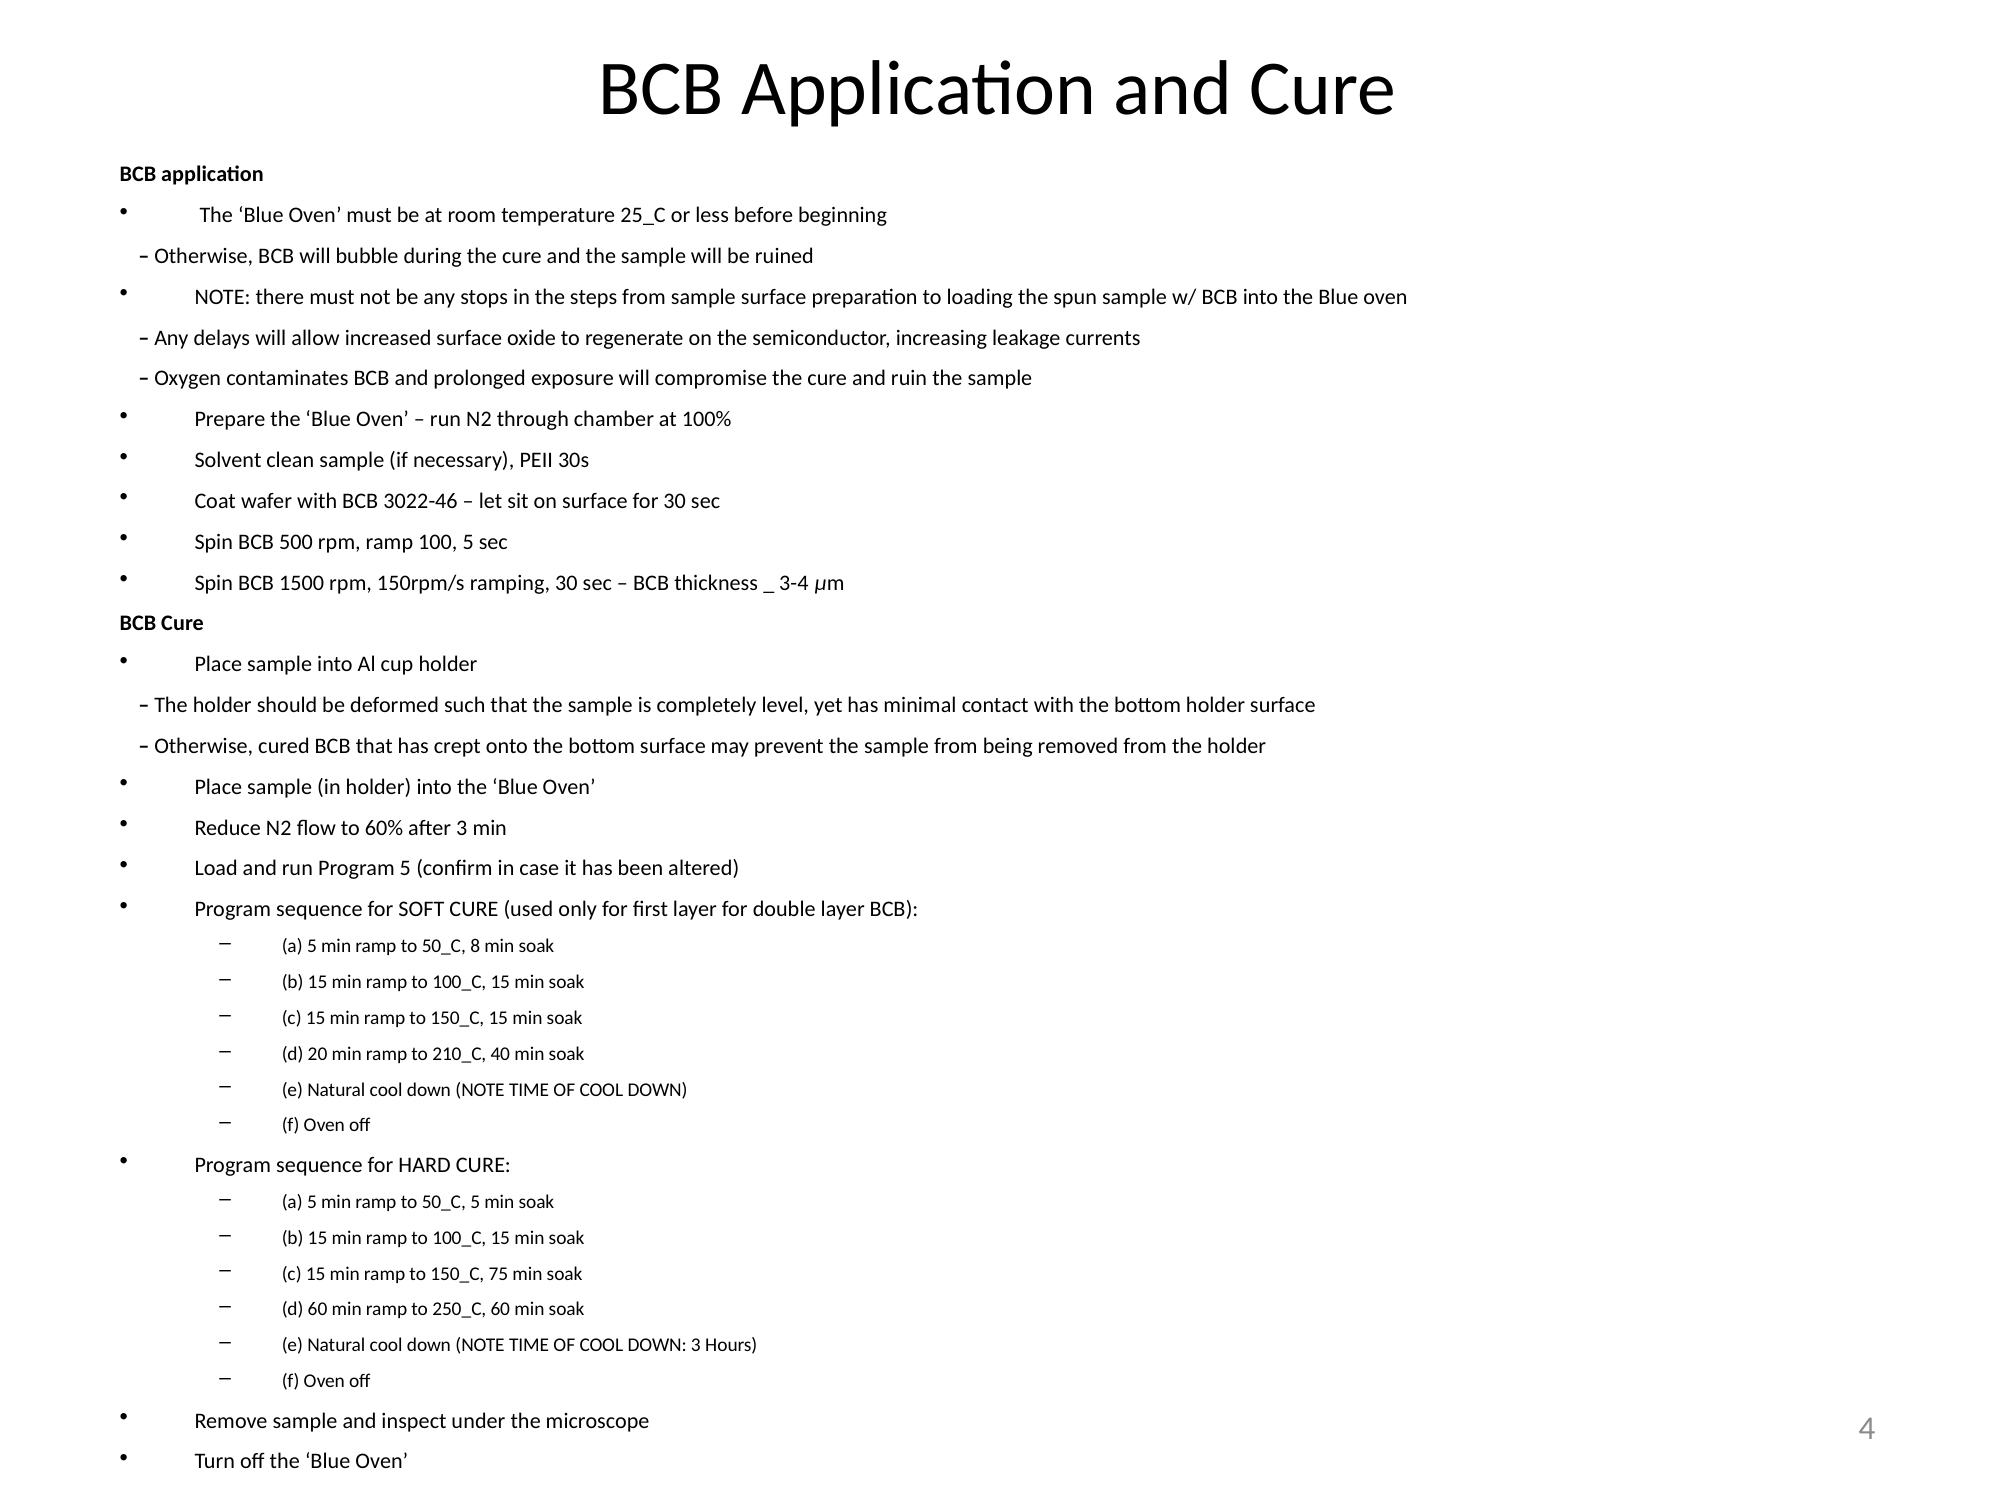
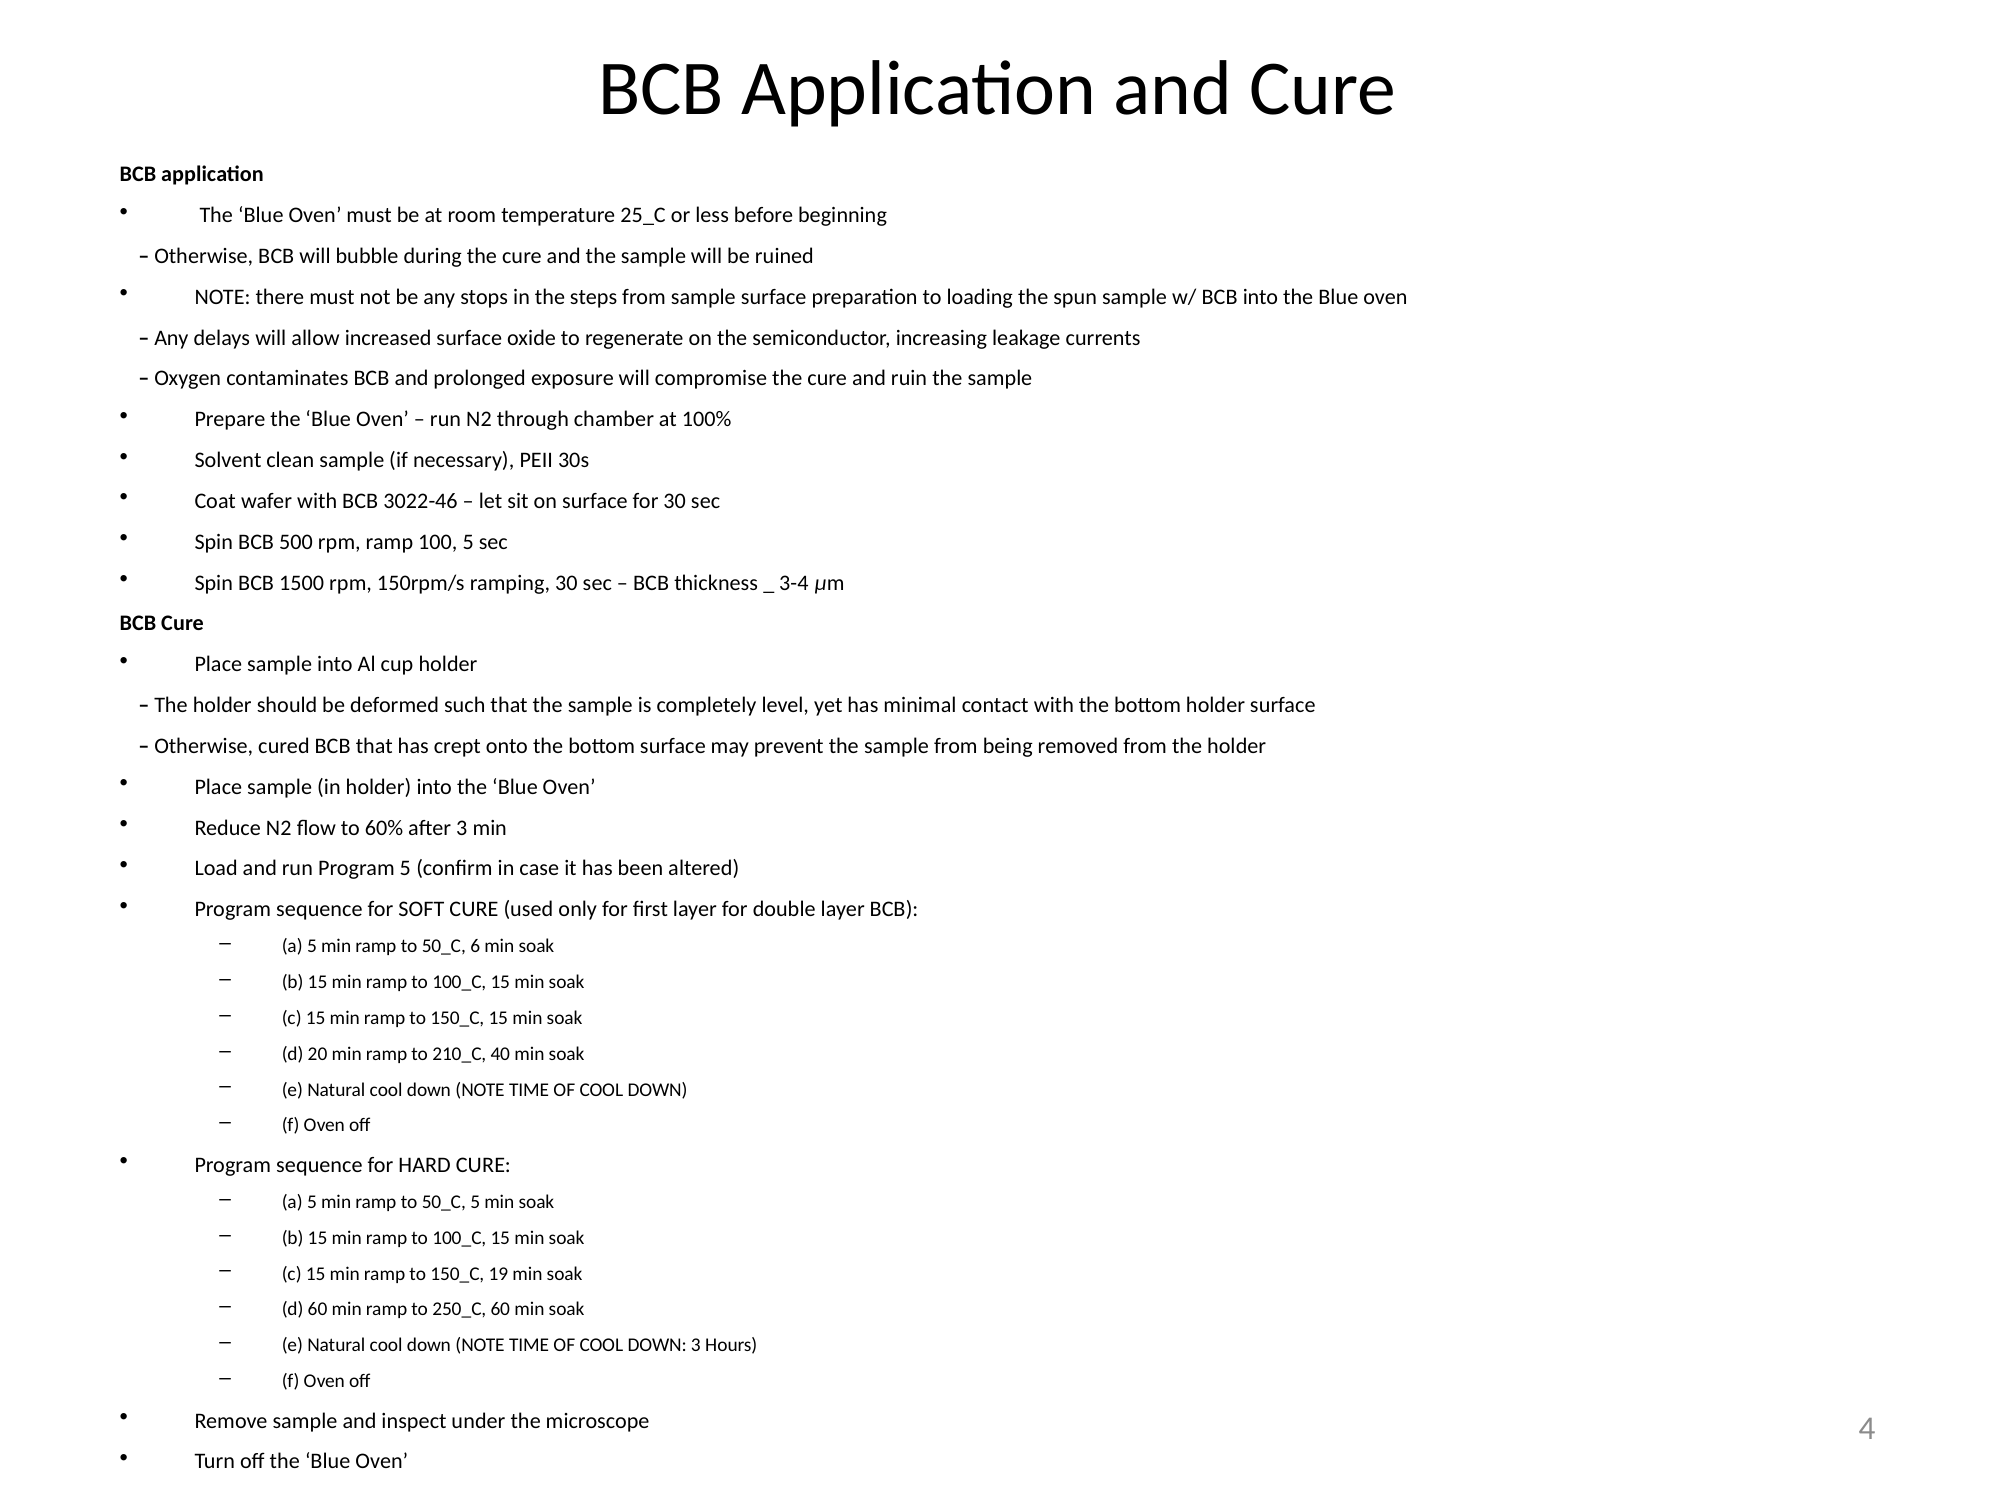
8: 8 -> 6
75: 75 -> 19
